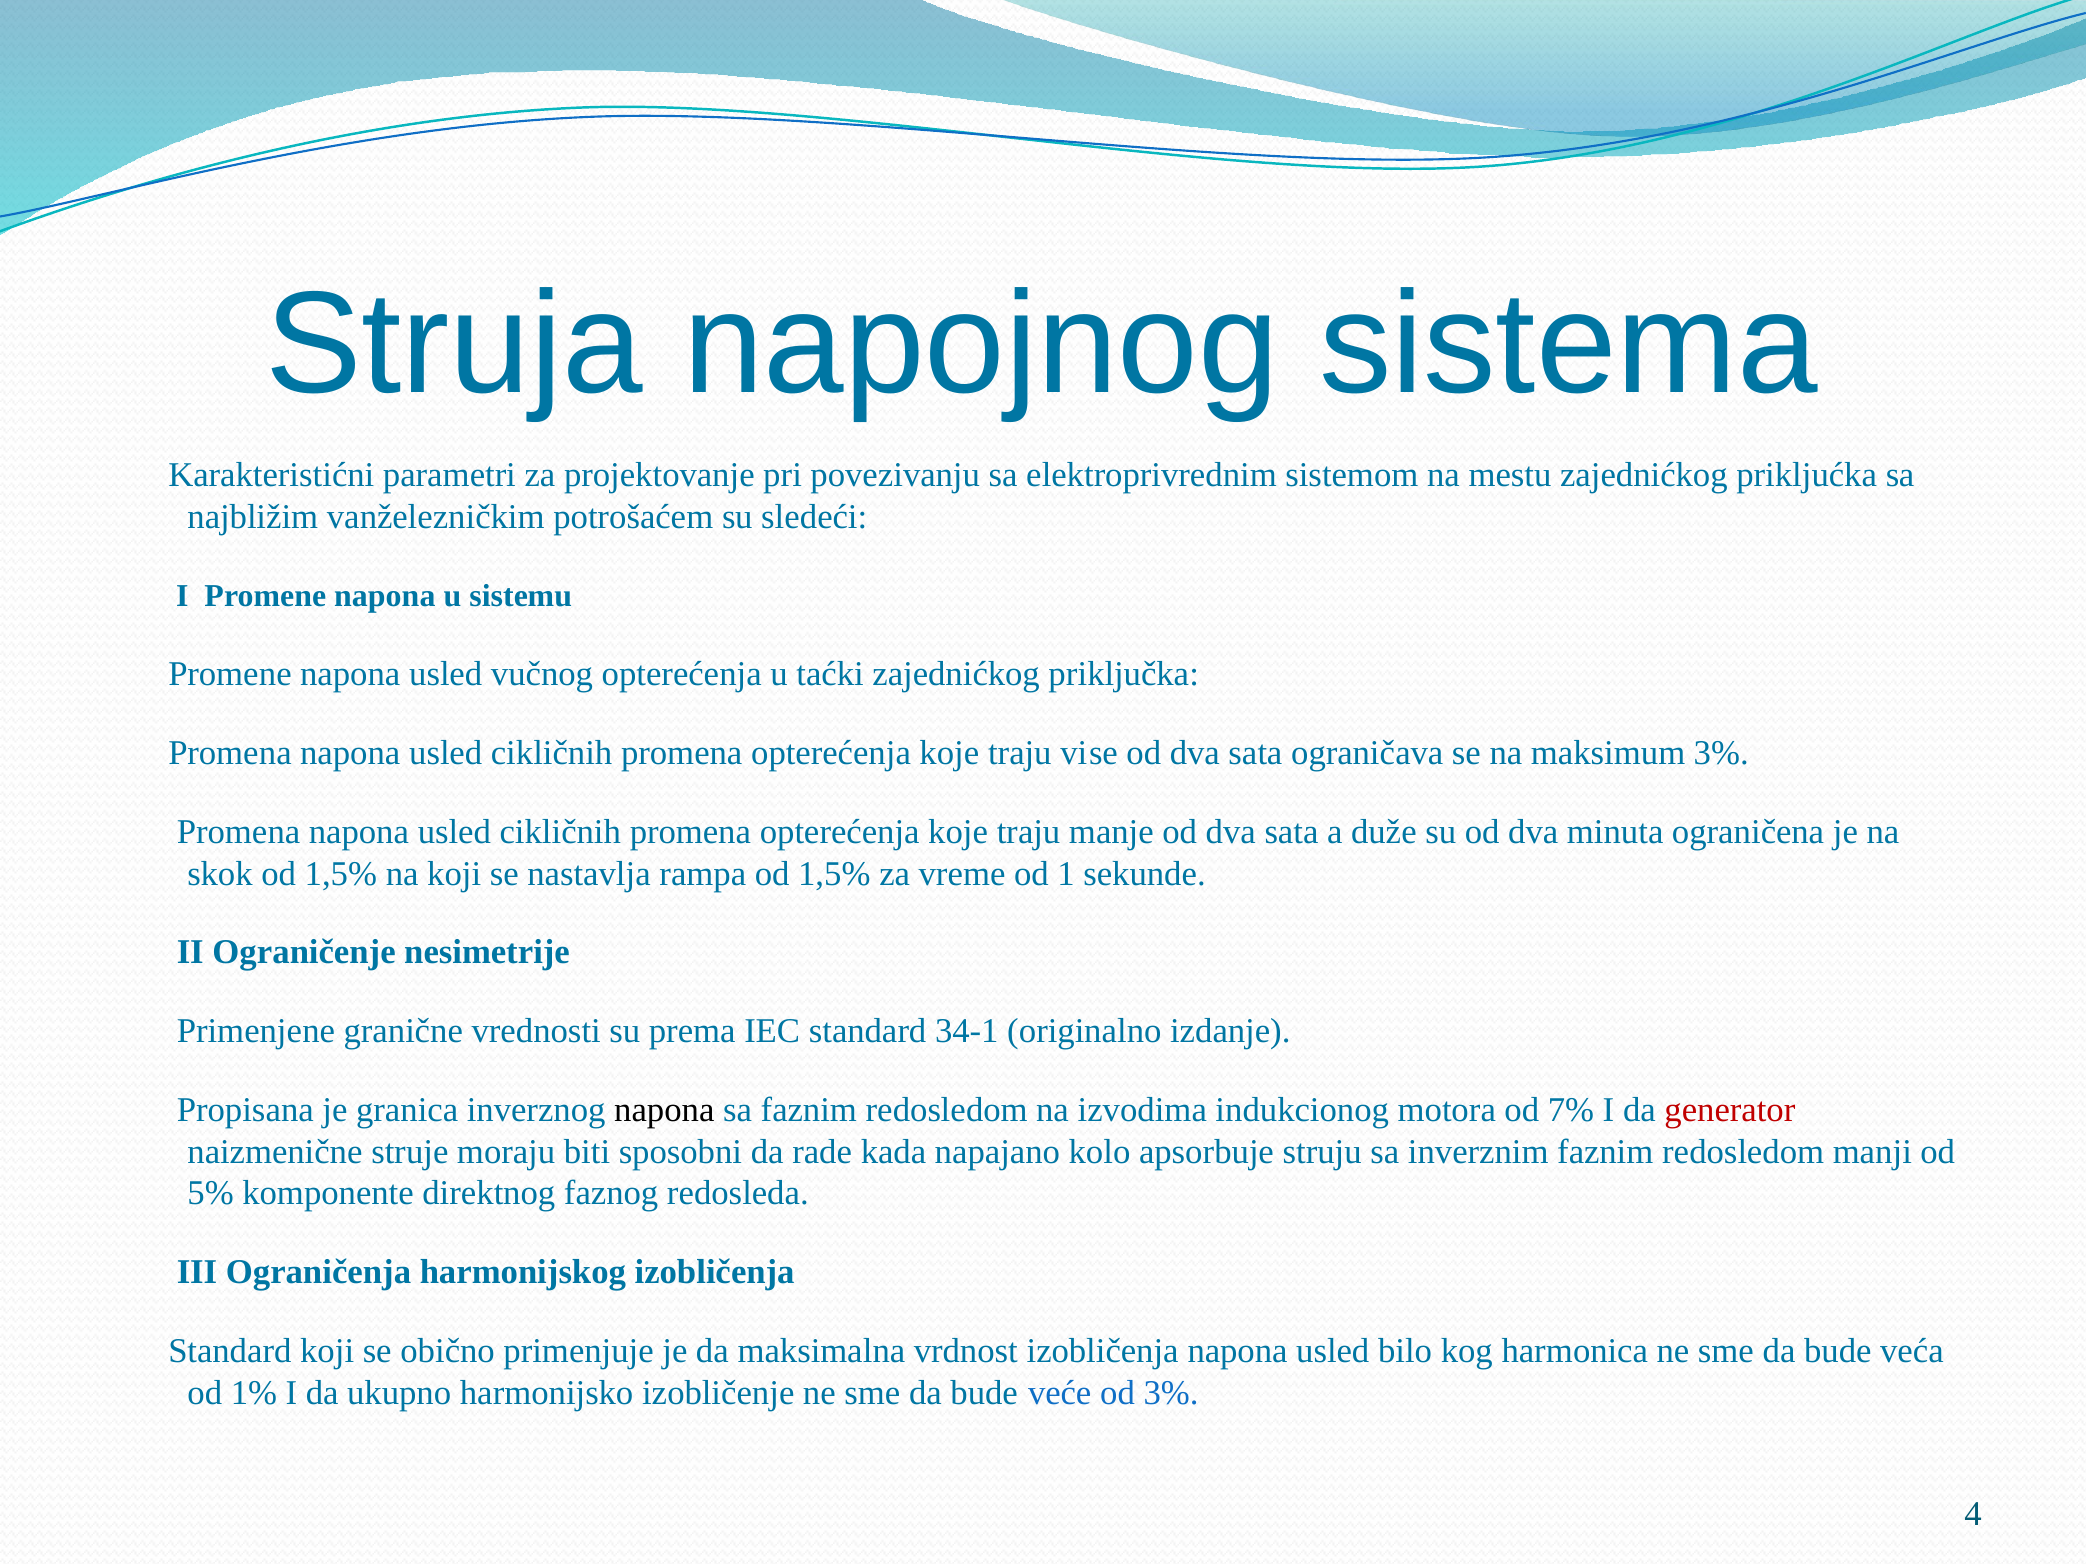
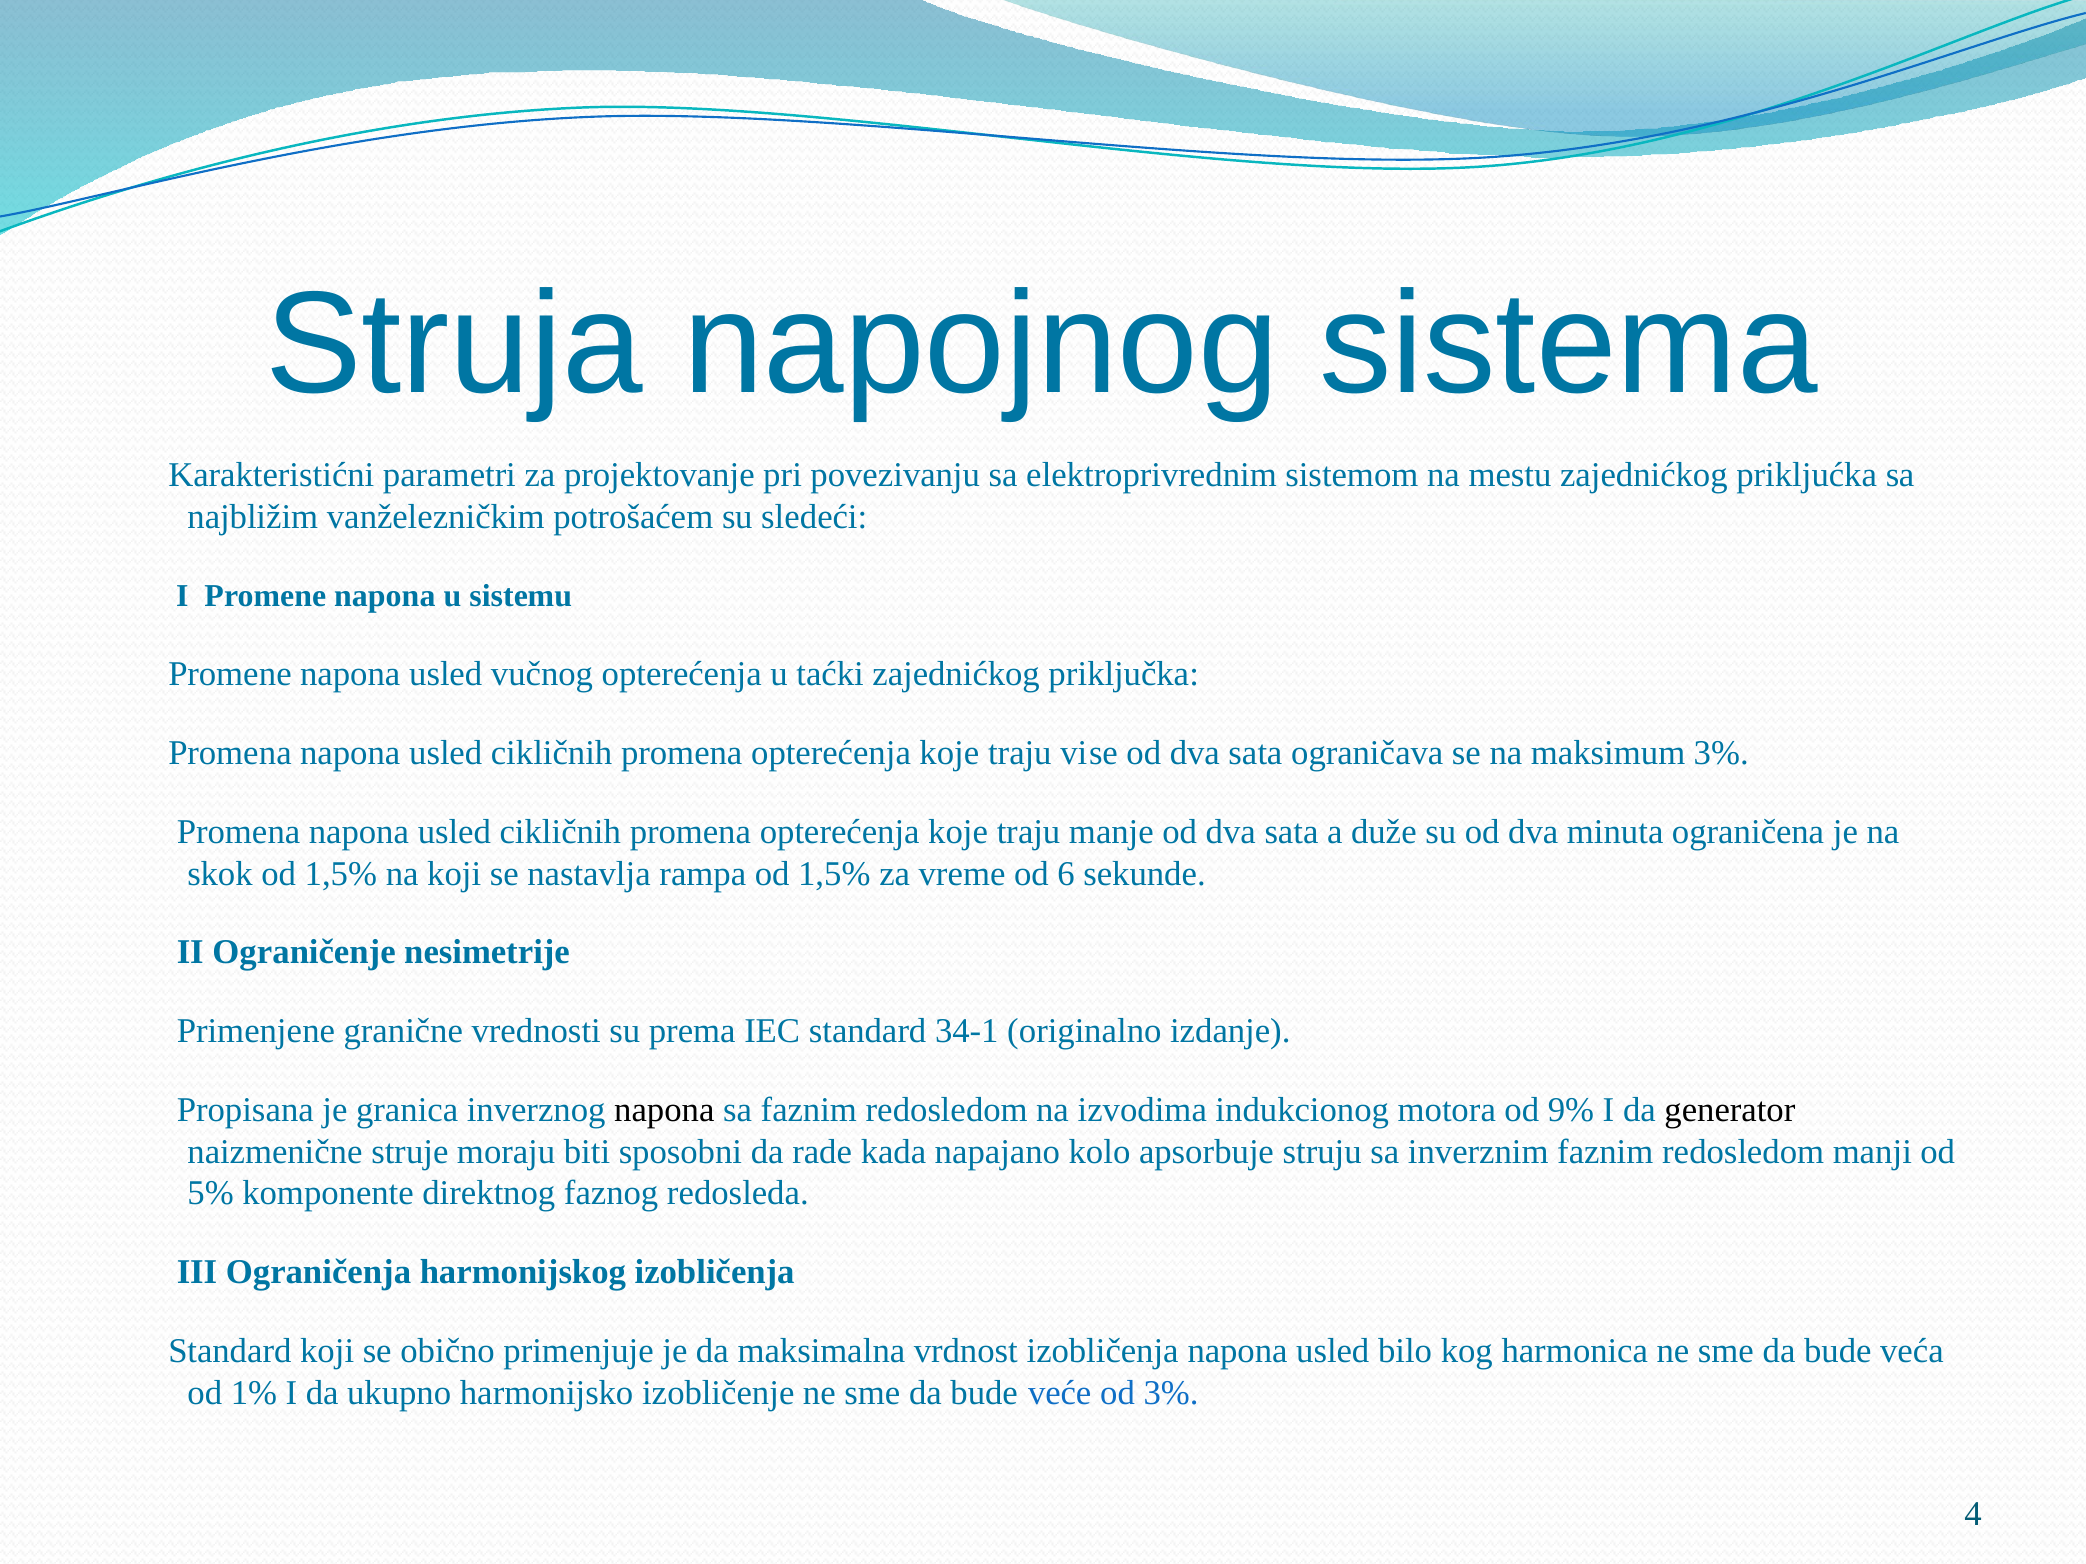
1: 1 -> 6
7%: 7% -> 9%
generator colour: red -> black
